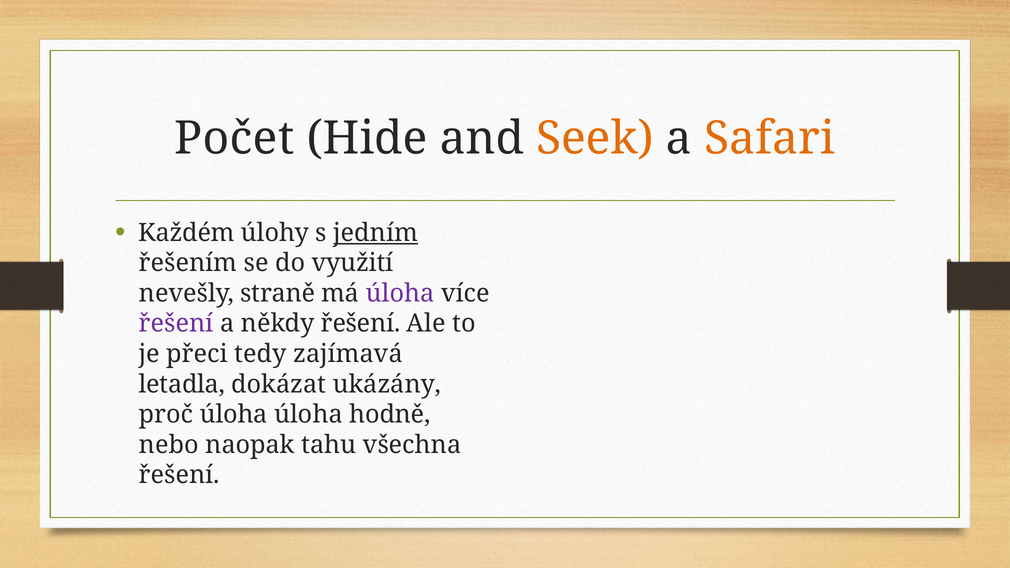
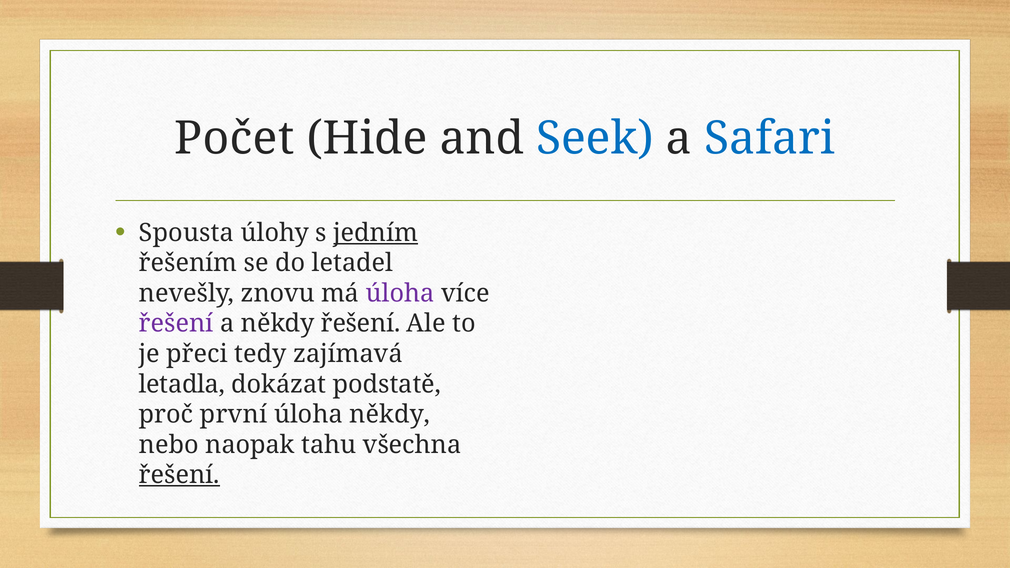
Seek colour: orange -> blue
Safari colour: orange -> blue
Každém: Každém -> Spousta
využití: využití -> letadel
straně: straně -> znovu
ukázány: ukázány -> podstatě
proč úloha: úloha -> první
úloha hodně: hodně -> někdy
řešení at (179, 475) underline: none -> present
